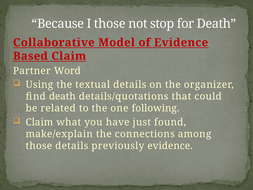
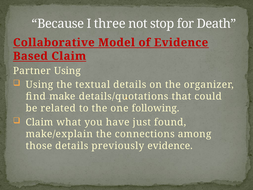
I those: those -> three
Partner Word: Word -> Using
find death: death -> make
